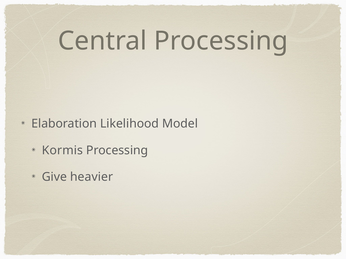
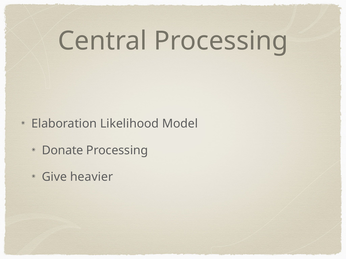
Kormis: Kormis -> Donate
